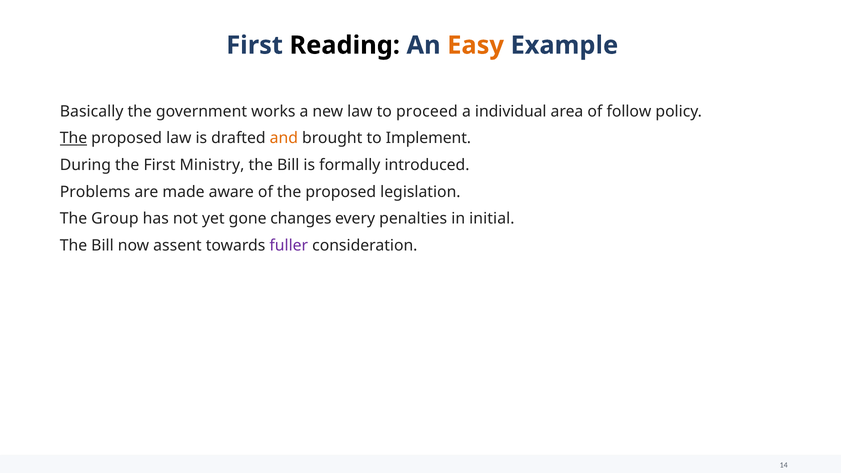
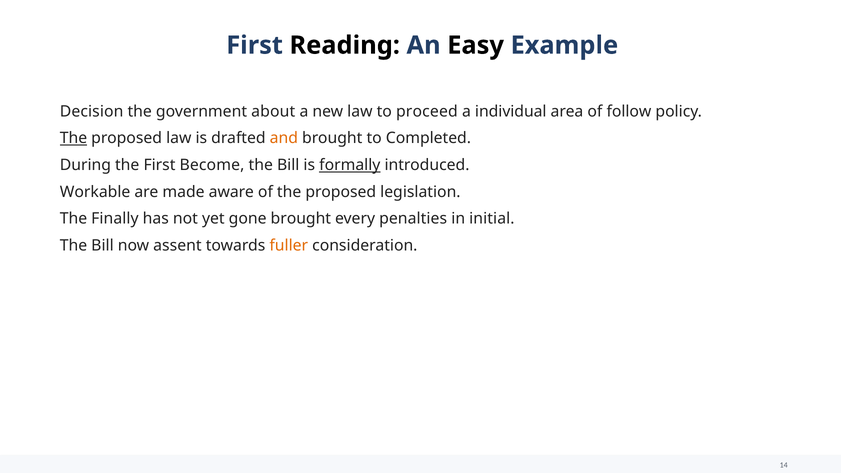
Easy colour: orange -> black
Basically: Basically -> Decision
works: works -> about
Implement: Implement -> Completed
Ministry: Ministry -> Become
formally underline: none -> present
Problems: Problems -> Workable
Group: Group -> Finally
gone changes: changes -> brought
fuller colour: purple -> orange
